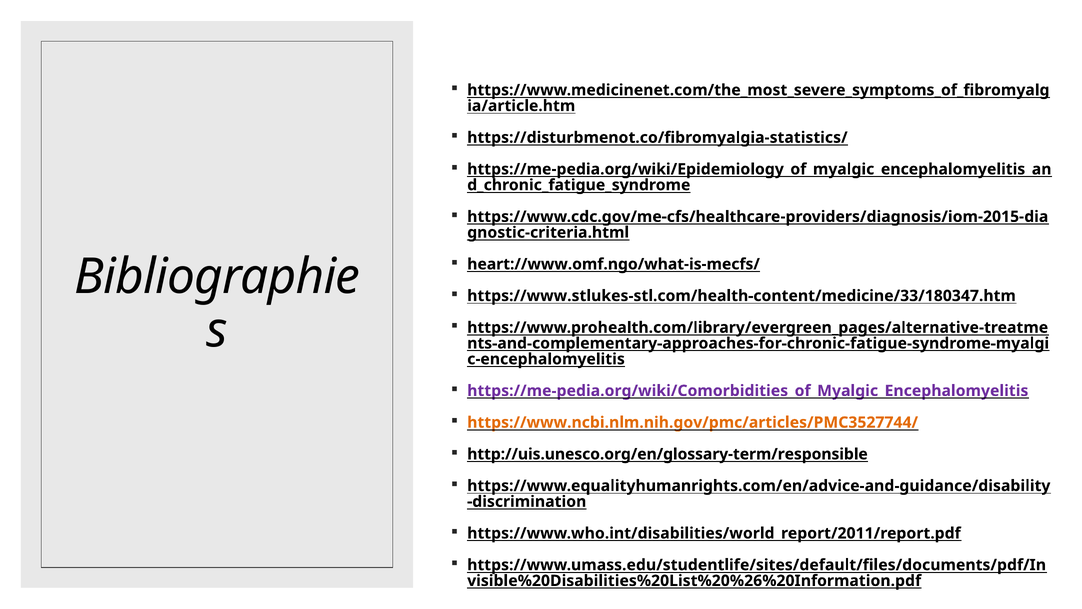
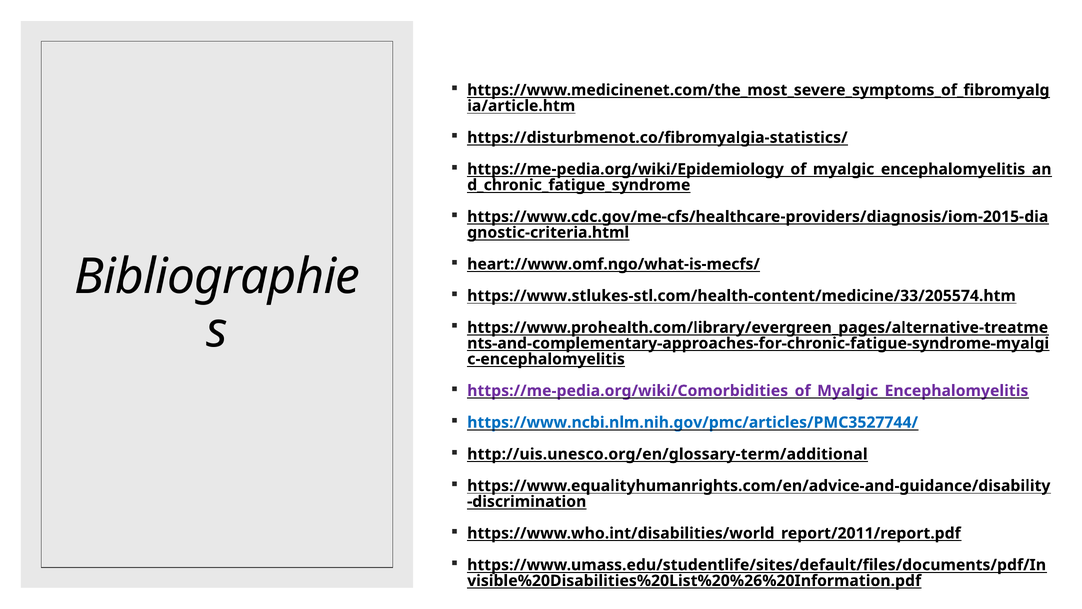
https://www.stlukes-stl.com/health-content/medicine/33/180347.htm: https://www.stlukes-stl.com/health-content/medicine/33/180347.htm -> https://www.stlukes-stl.com/health-content/medicine/33/205574.htm
https://www.ncbi.nlm.nih.gov/pmc/articles/PMC3527744/ colour: orange -> blue
http://uis.unesco.org/en/glossary-term/responsible: http://uis.unesco.org/en/glossary-term/responsible -> http://uis.unesco.org/en/glossary-term/additional
